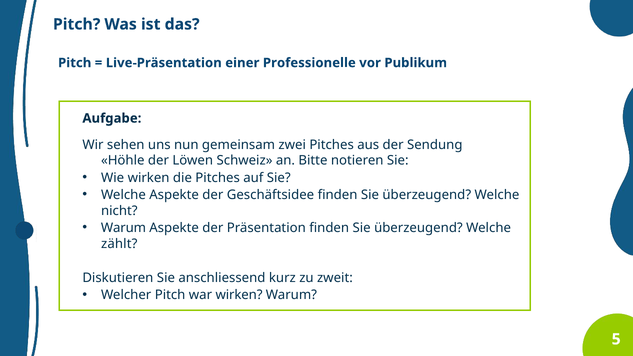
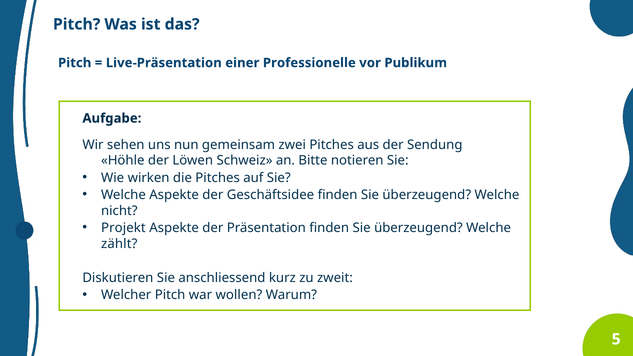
Warum at (124, 228): Warum -> Projekt
war wirken: wirken -> wollen
